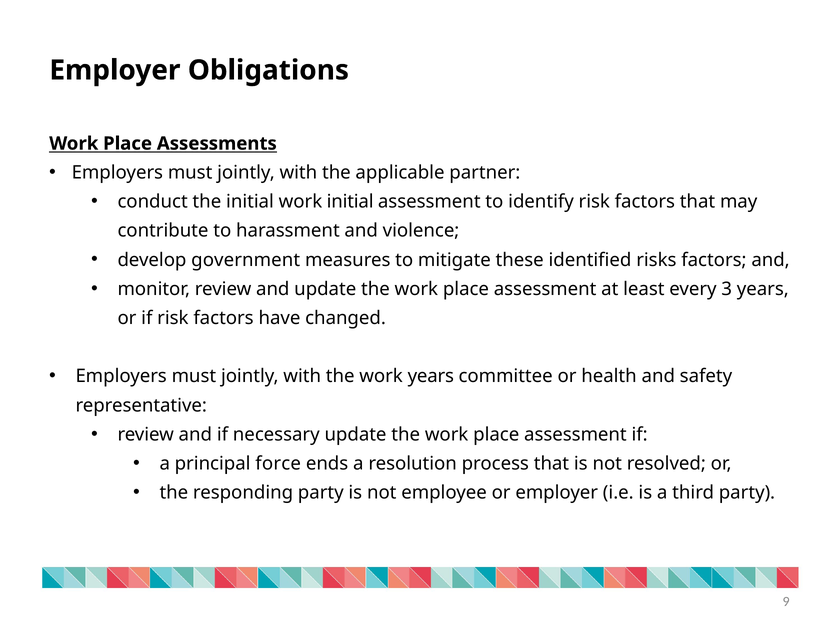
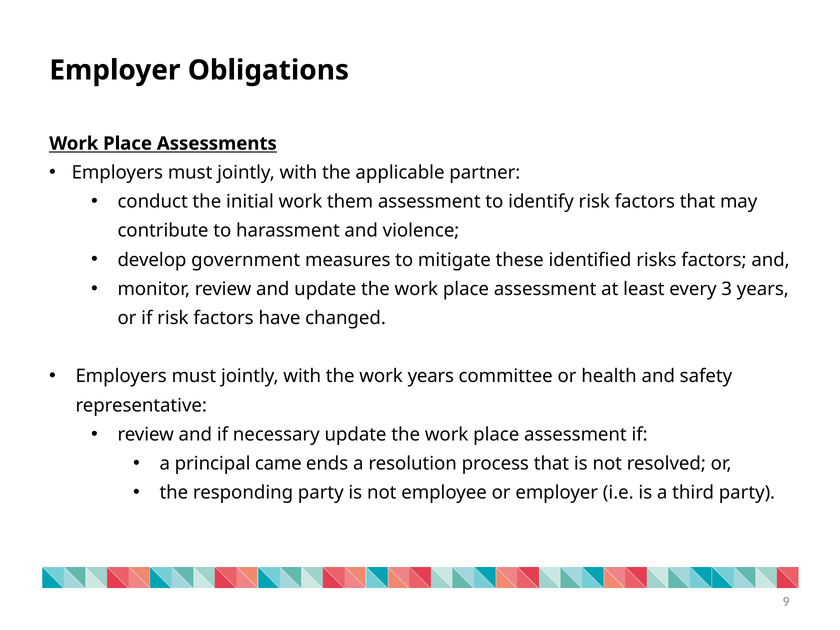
work initial: initial -> them
force: force -> came
